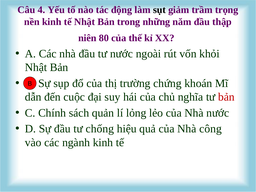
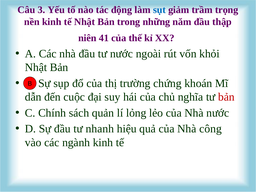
4: 4 -> 3
sụt colour: black -> blue
80: 80 -> 41
chống: chống -> nhanh
